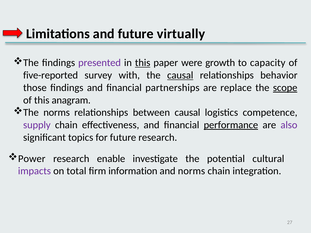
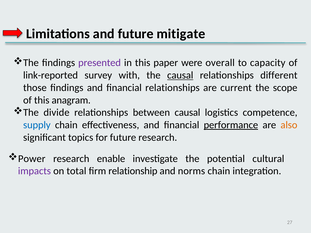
virtually: virtually -> mitigate
this at (143, 63) underline: present -> none
growth: growth -> overall
five-reported: five-reported -> link-reported
behavior: behavior -> different
financial partnerships: partnerships -> relationships
replace: replace -> current
scope underline: present -> none
The norms: norms -> divide
supply colour: purple -> blue
also colour: purple -> orange
information: information -> relationship
